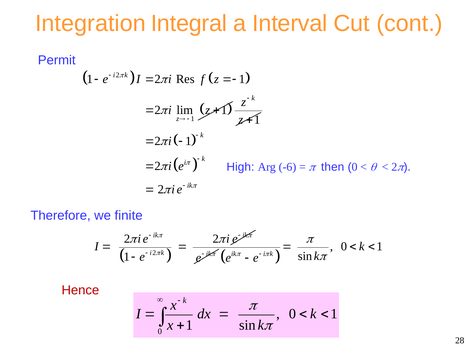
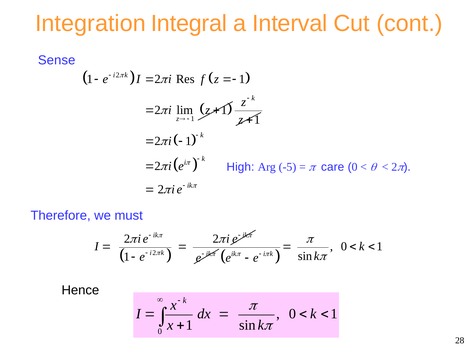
Permit: Permit -> Sense
-6: -6 -> -5
then: then -> care
finite: finite -> must
Hence colour: red -> black
